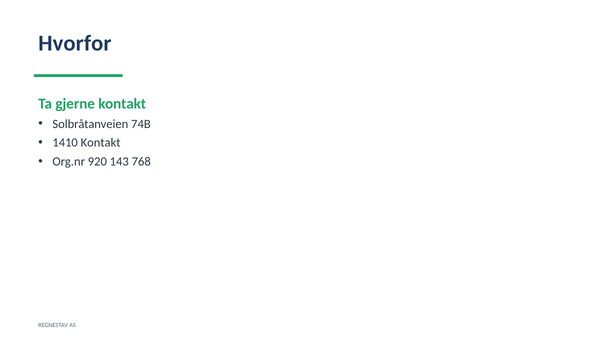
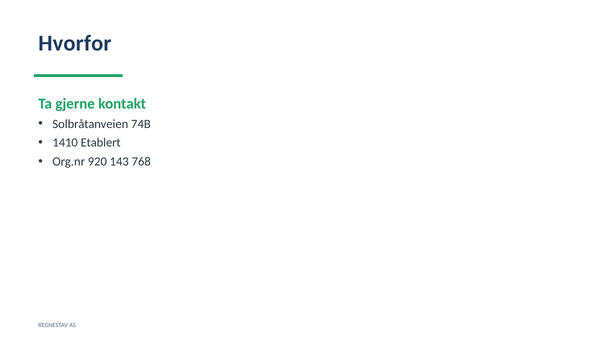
1410 Kontakt: Kontakt -> Etablert
